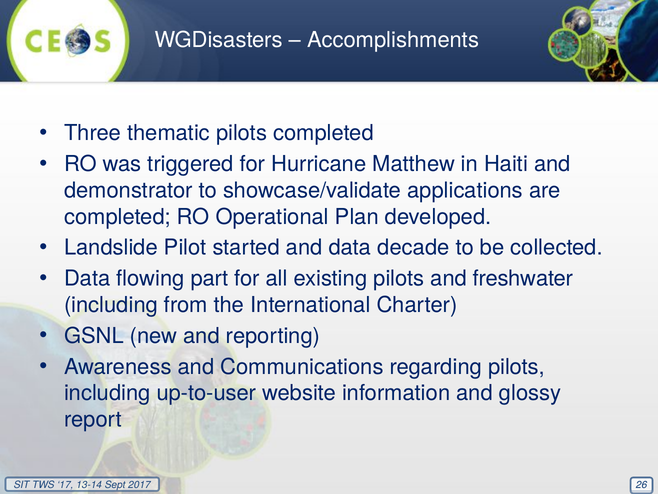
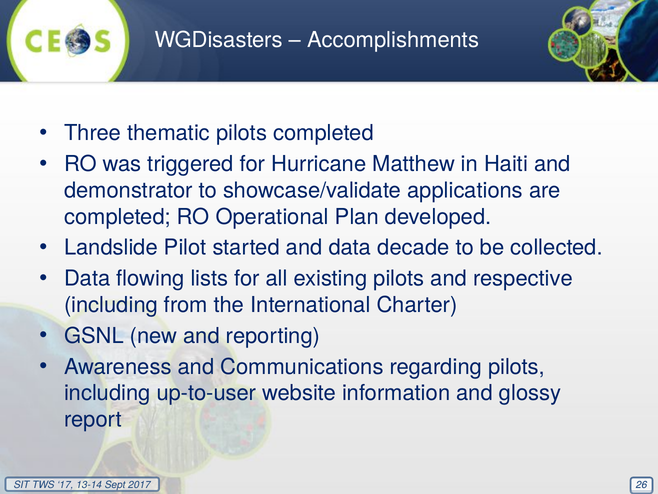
part: part -> lists
freshwater: freshwater -> respective
